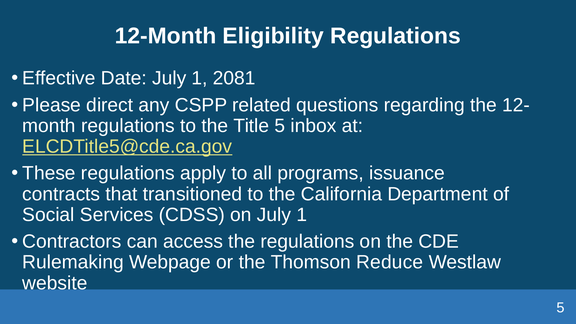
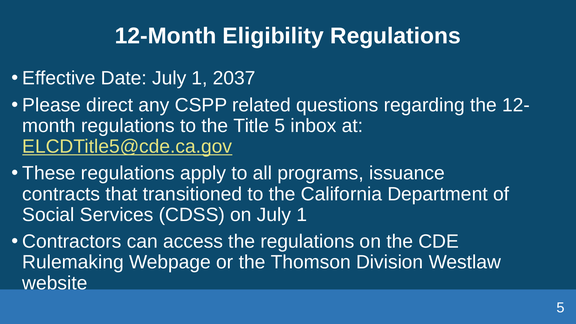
2081: 2081 -> 2037
Reduce: Reduce -> Division
